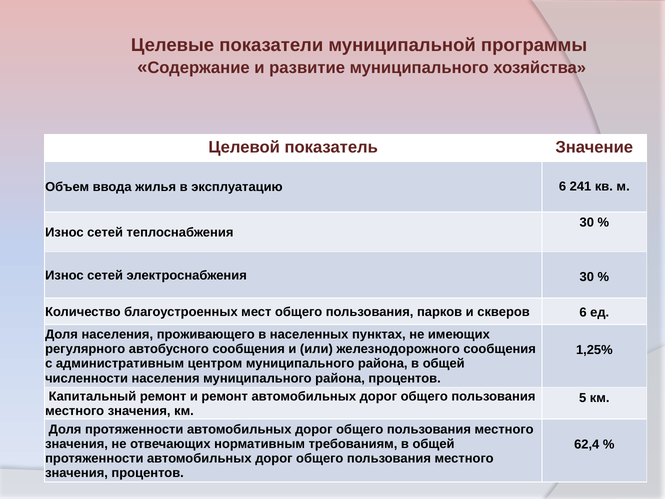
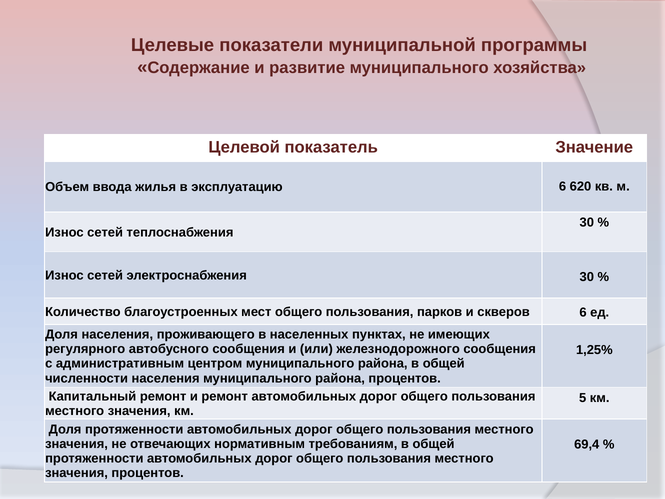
241: 241 -> 620
62,4: 62,4 -> 69,4
